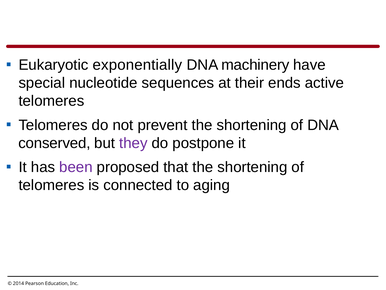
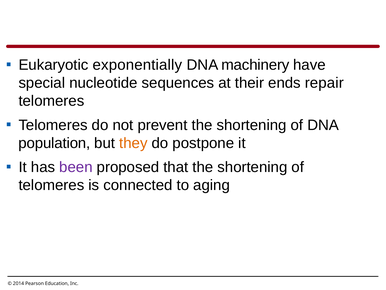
active: active -> repair
conserved: conserved -> population
they colour: purple -> orange
